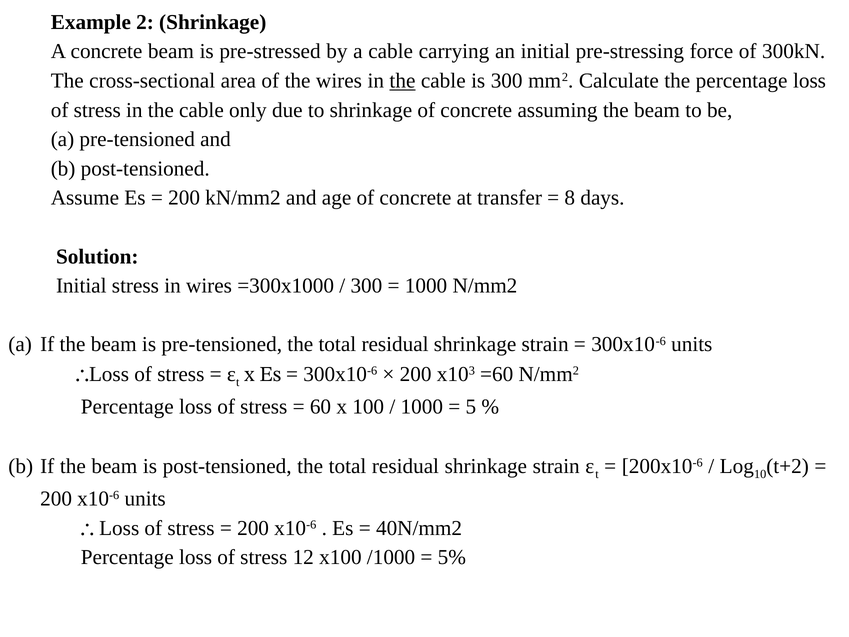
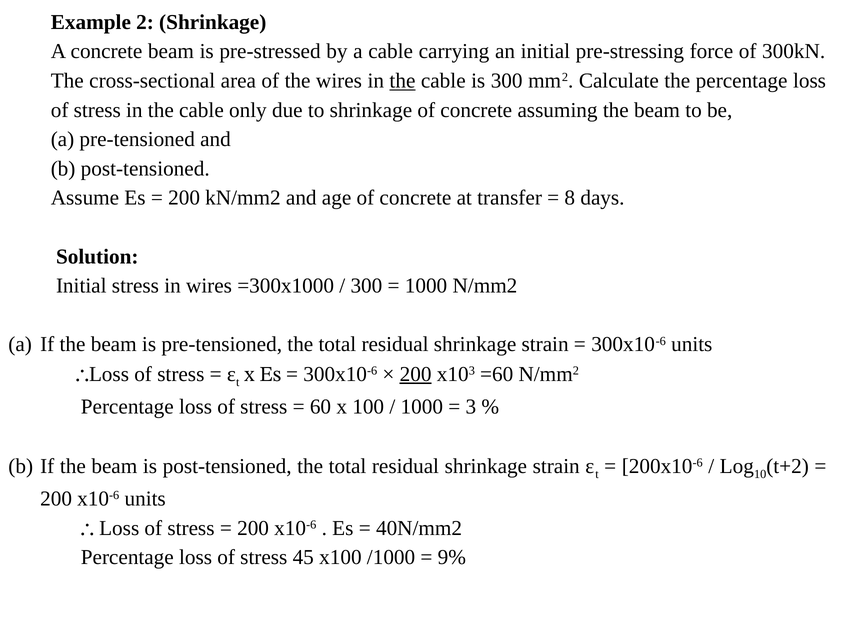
200 at (416, 374) underline: none -> present
5: 5 -> 3
12: 12 -> 45
5%: 5% -> 9%
